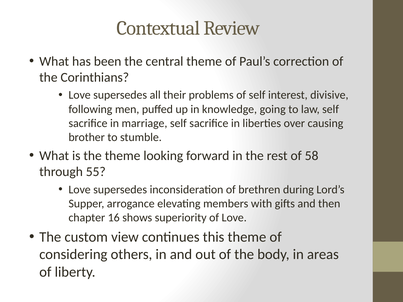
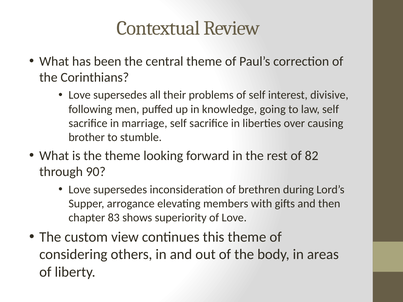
58: 58 -> 82
55: 55 -> 90
16: 16 -> 83
